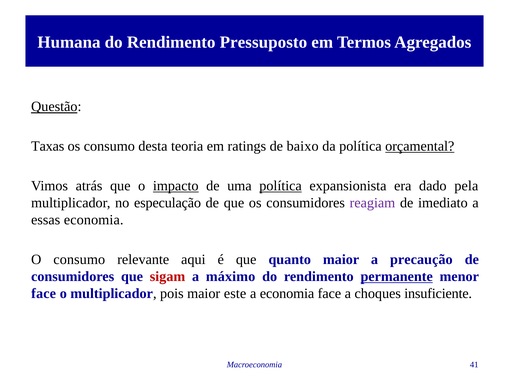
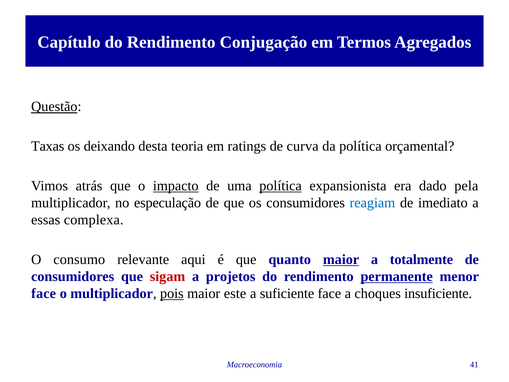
Humana: Humana -> Capítulo
Pressuposto: Pressuposto -> Conjugação
os consumo: consumo -> deixando
baixo: baixo -> curva
orçamental underline: present -> none
reagiam colour: purple -> blue
essas economia: economia -> complexa
maior at (341, 259) underline: none -> present
precaução: precaução -> totalmente
máximo: máximo -> projetos
pois underline: none -> present
a economia: economia -> suficiente
